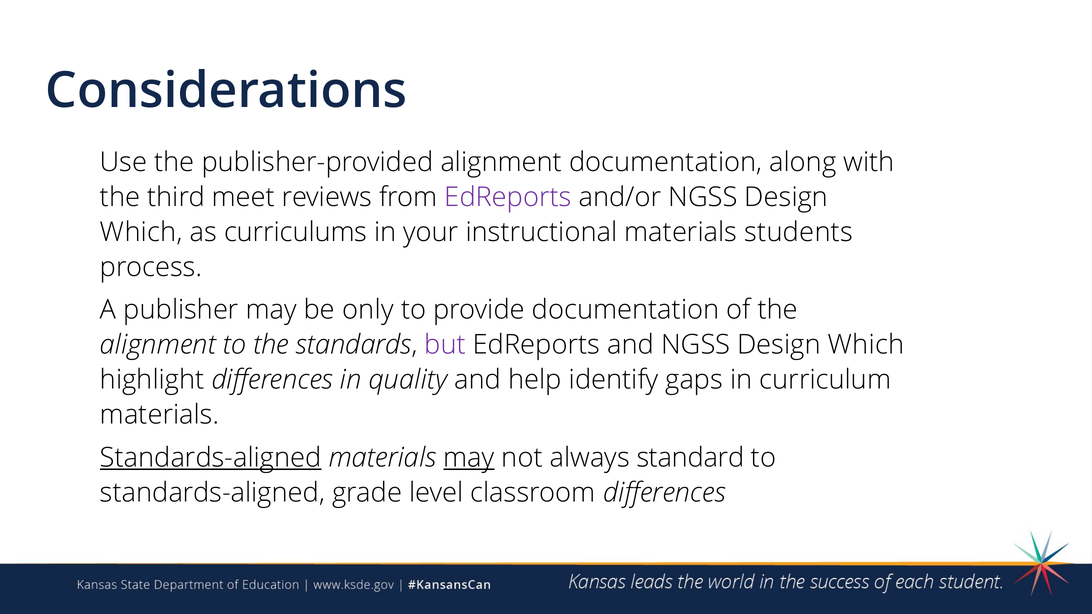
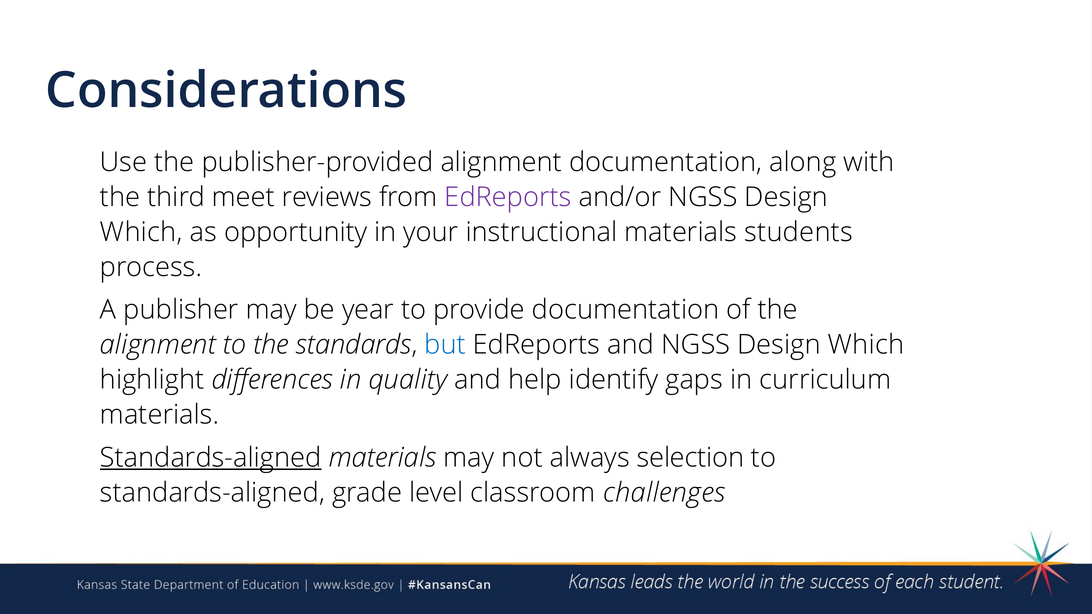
curriculums: curriculums -> opportunity
only: only -> year
but colour: purple -> blue
may at (469, 458) underline: present -> none
standard: standard -> selection
classroom differences: differences -> challenges
